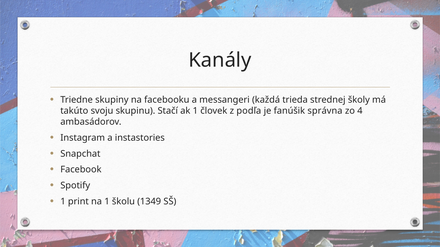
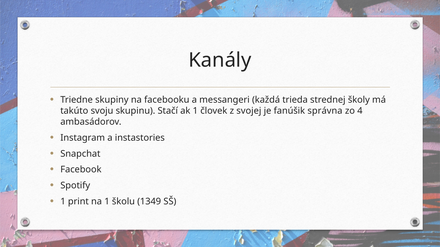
podľa: podľa -> svojej
